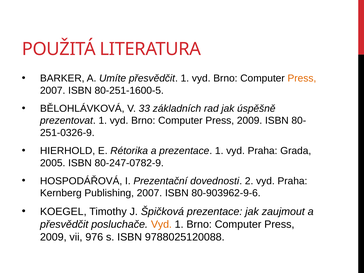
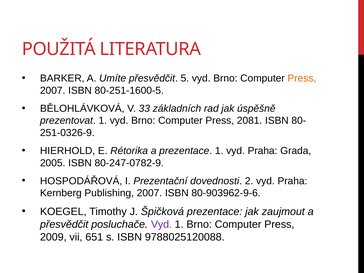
přesvědčit 1: 1 -> 5
2009 at (250, 121): 2009 -> 2081
Vyd at (161, 224) colour: orange -> purple
976: 976 -> 651
